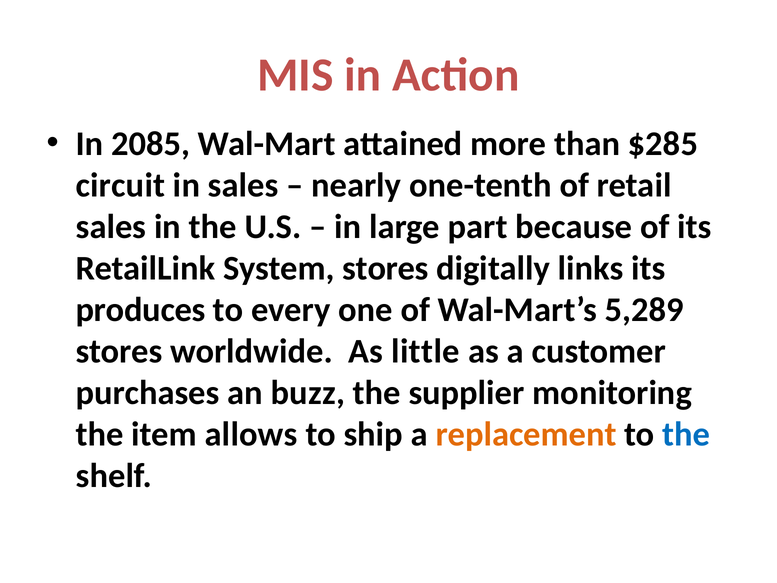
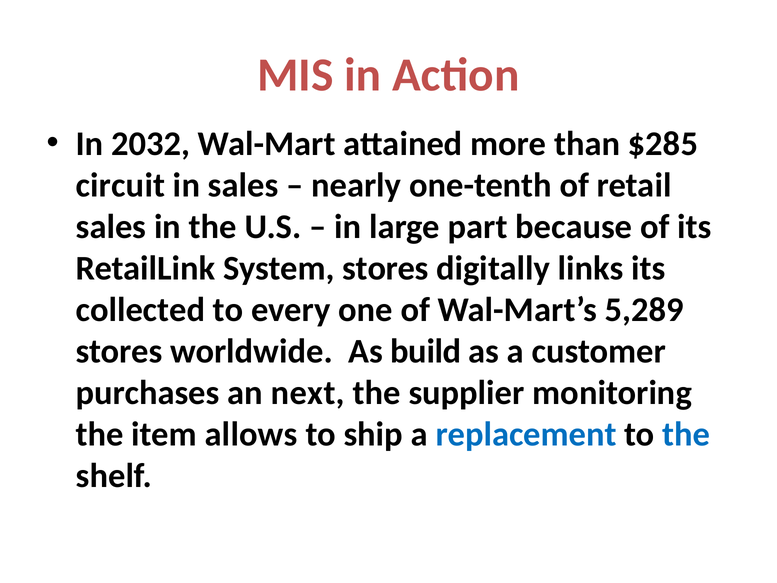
2085: 2085 -> 2032
produces: produces -> collected
little: little -> build
buzz: buzz -> next
replacement colour: orange -> blue
